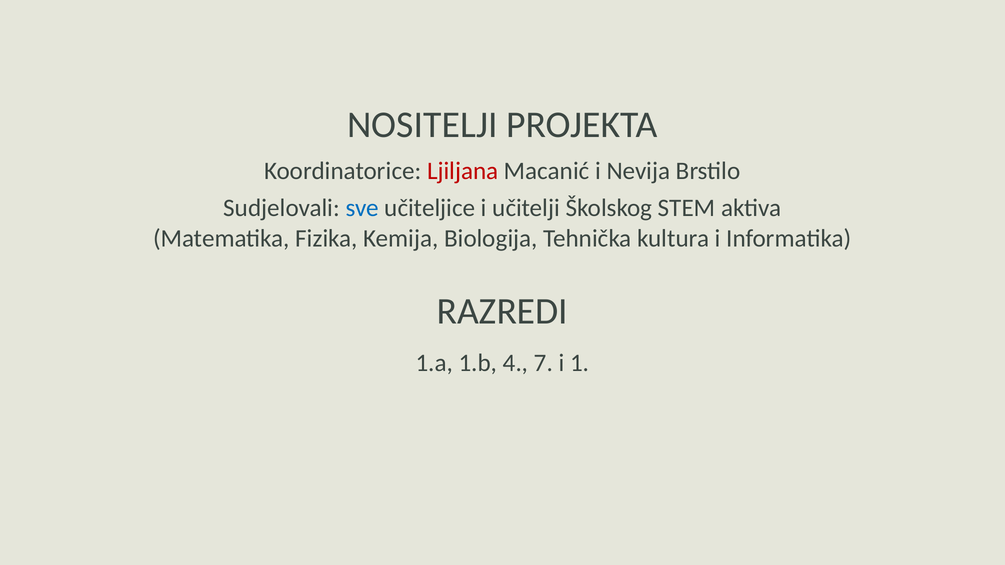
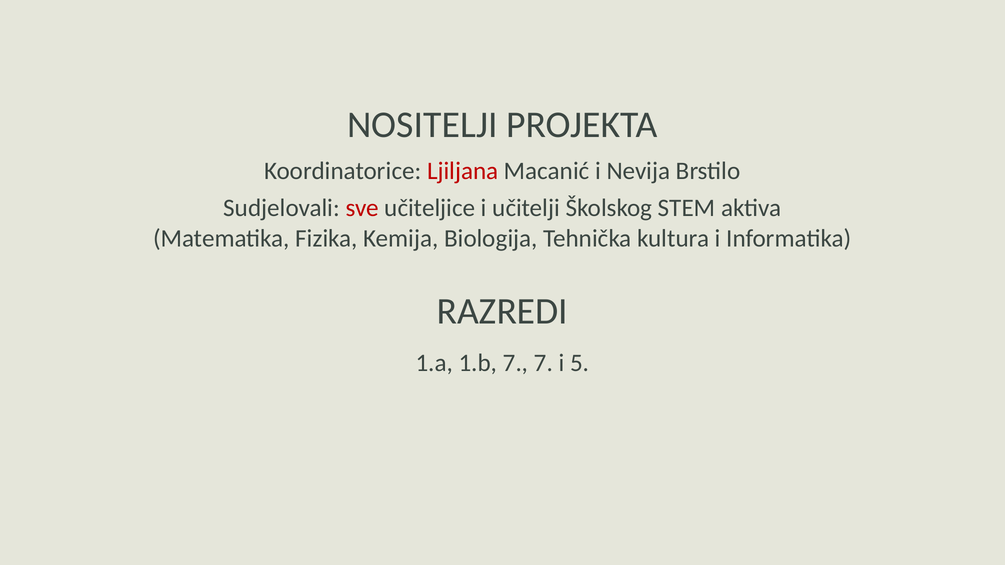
sve colour: blue -> red
1.b 4: 4 -> 7
1: 1 -> 5
